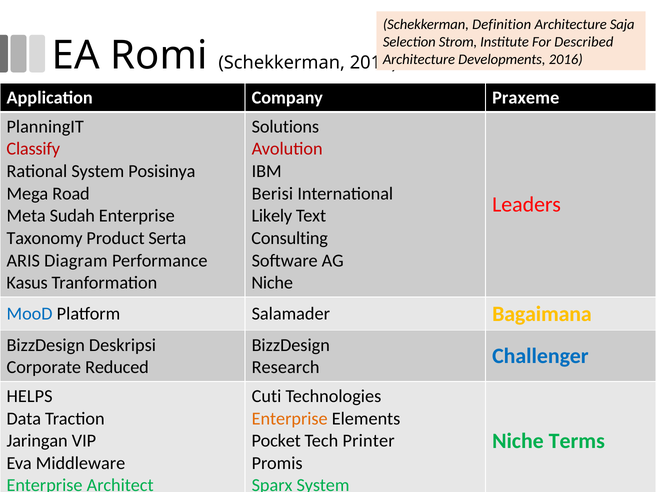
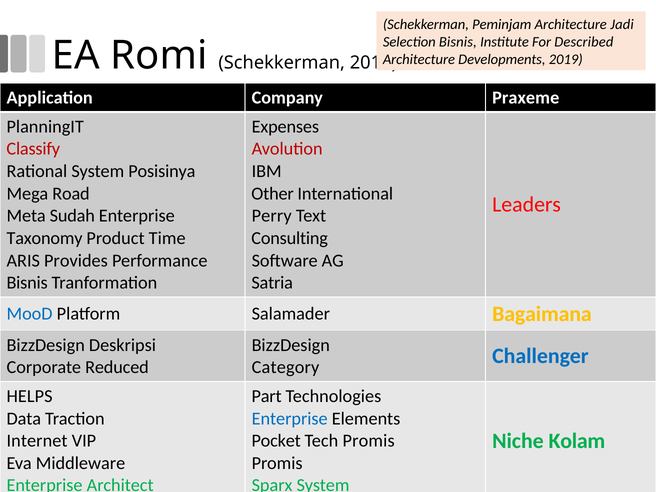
Definition: Definition -> Peminjam
Saja: Saja -> Jadi
Selection Strom: Strom -> Bisnis
2016: 2016 -> 2019
Solutions: Solutions -> Expenses
Berisi: Berisi -> Other
Likely: Likely -> Perry
Serta: Serta -> Time
Diagram: Diagram -> Provides
Kasus at (27, 283): Kasus -> Bisnis
Niche at (272, 283): Niche -> Satria
Research: Research -> Category
Cuti: Cuti -> Part
Enterprise at (290, 419) colour: orange -> blue
Terms: Terms -> Kolam
Jaringan: Jaringan -> Internet
Tech Printer: Printer -> Promis
